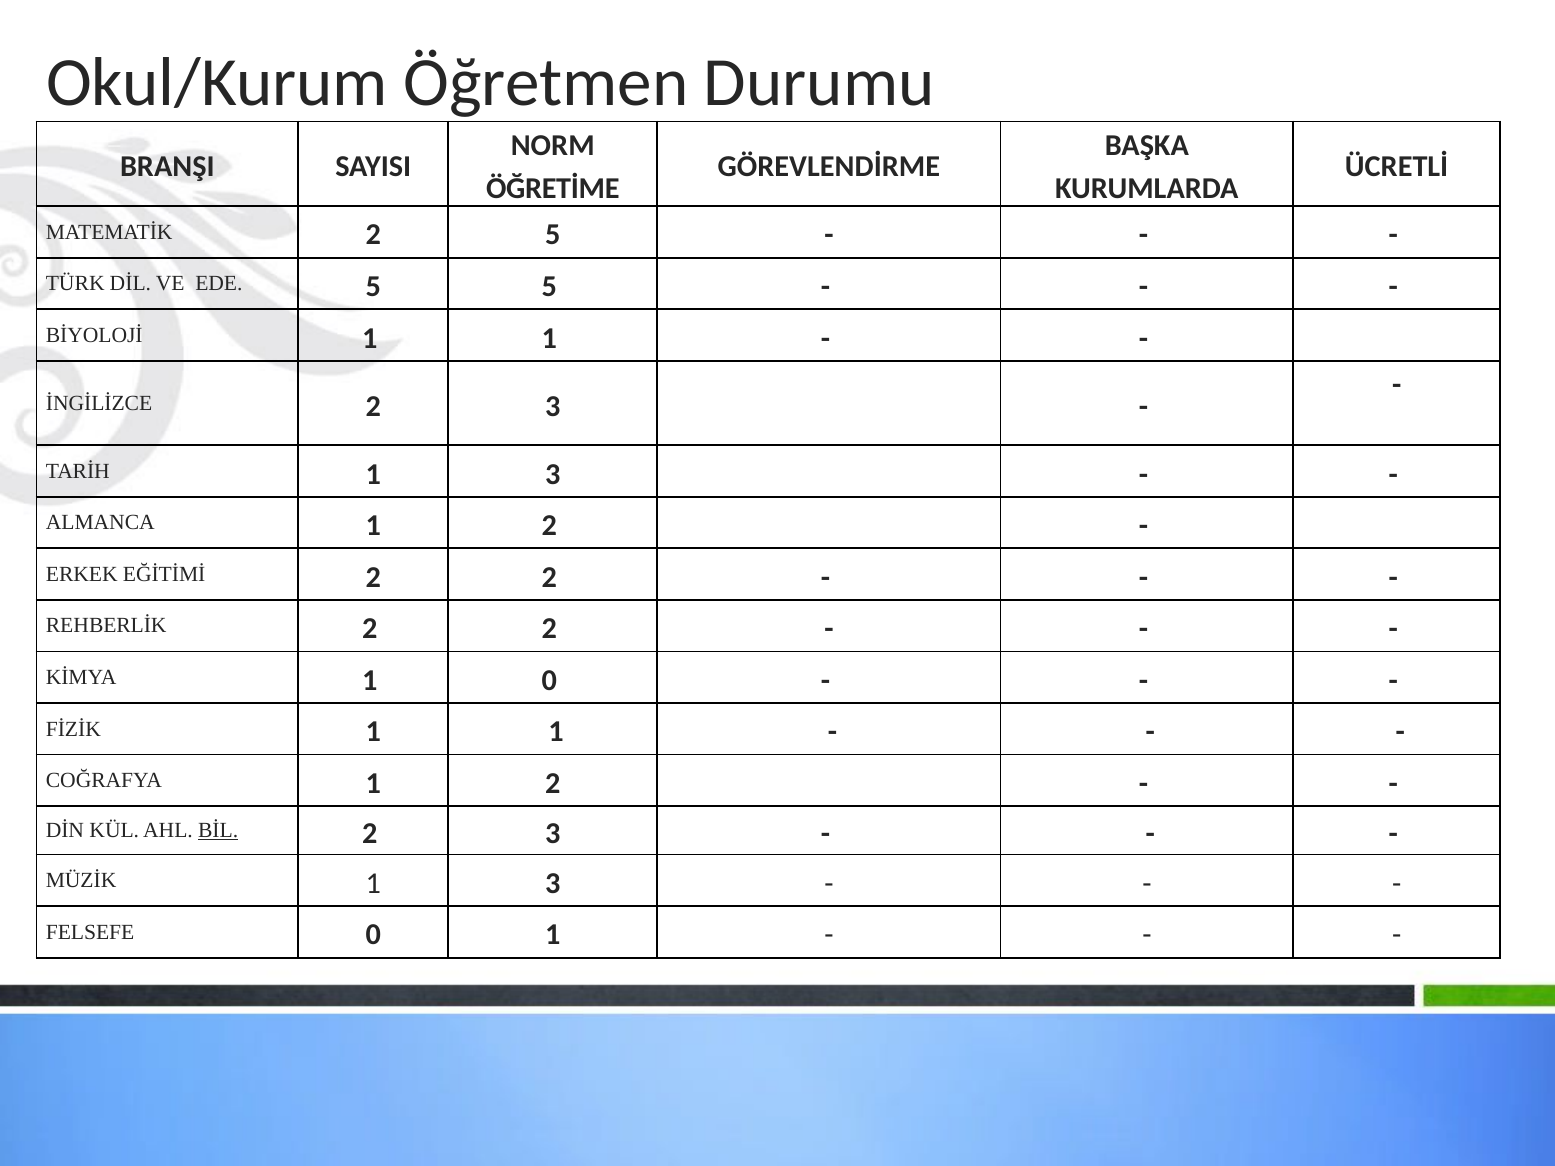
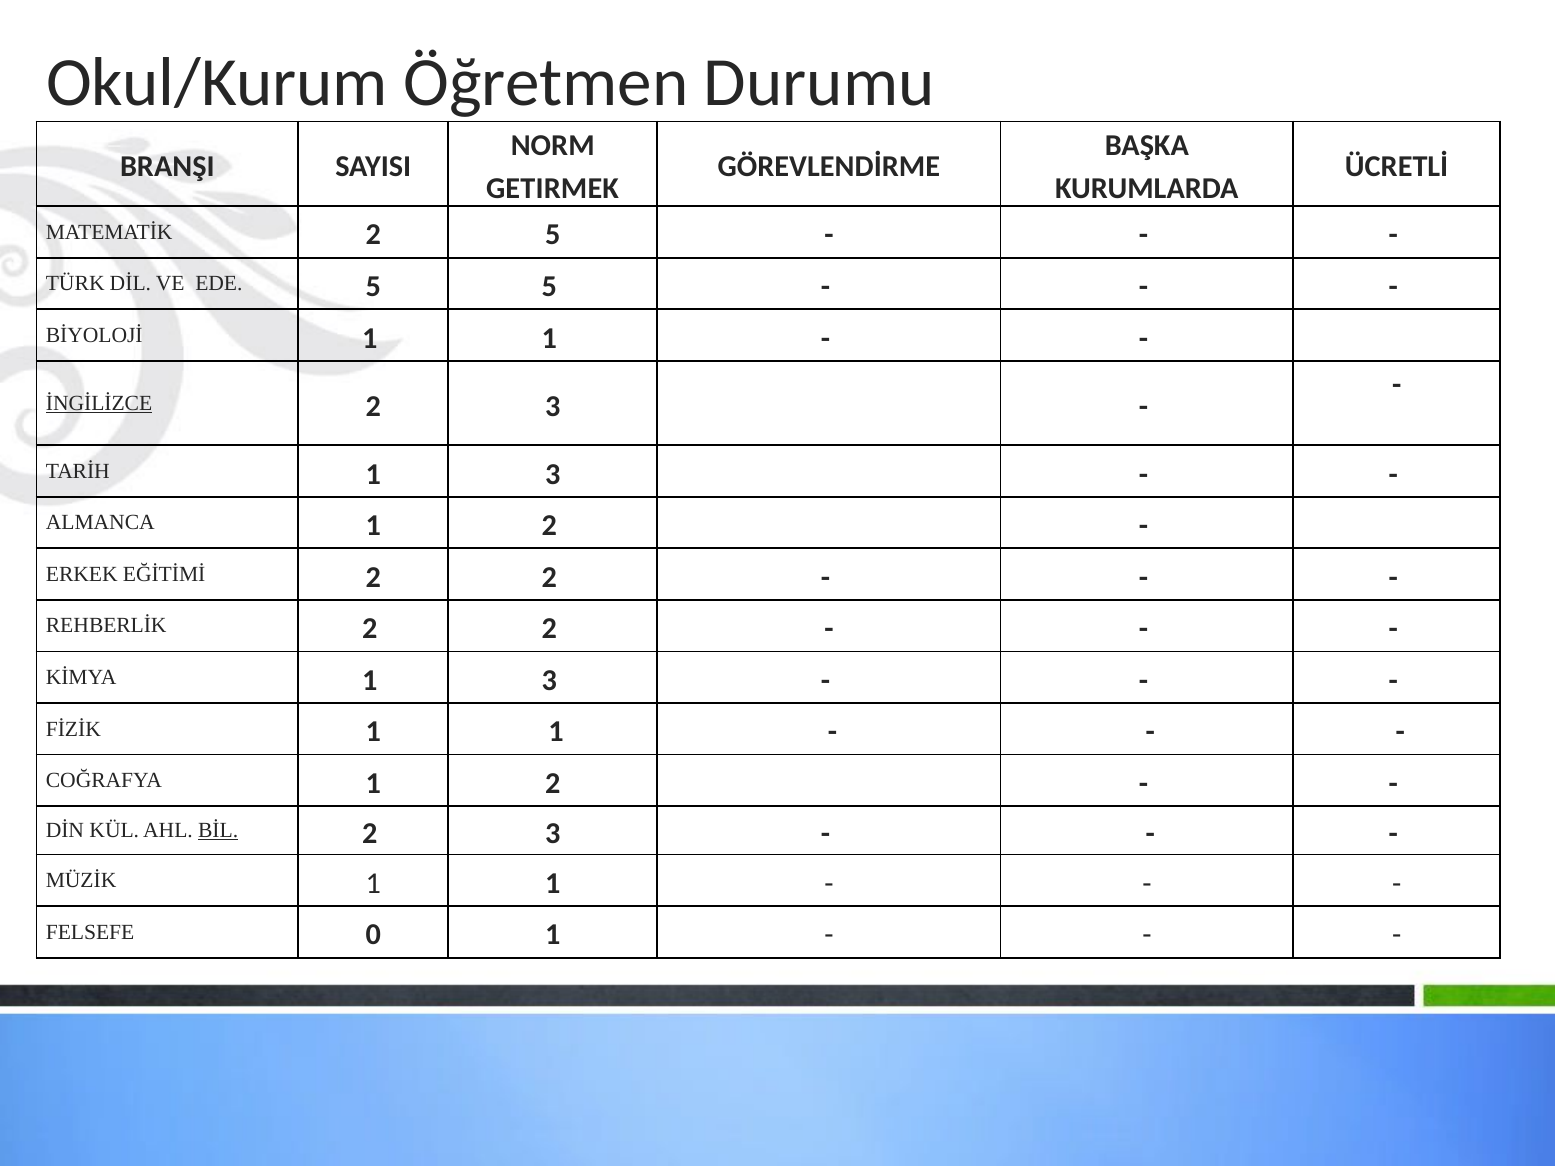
ÖĞRETİME: ÖĞRETİME -> GETIRMEK
İNGİLİZCE underline: none -> present
KİMYA 1 0: 0 -> 3
MÜZİK 1 3: 3 -> 1
